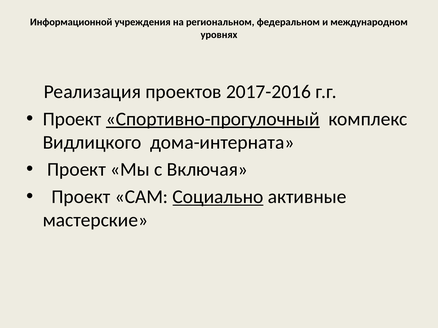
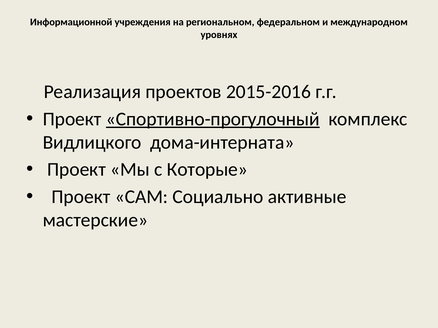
2017-2016: 2017-2016 -> 2015-2016
Включая: Включая -> Которые
Социально underline: present -> none
